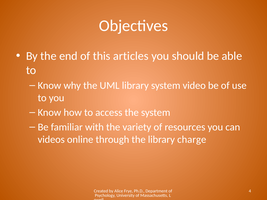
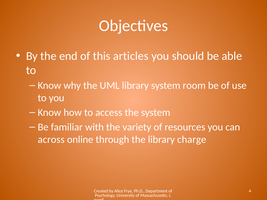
video: video -> room
videos: videos -> across
